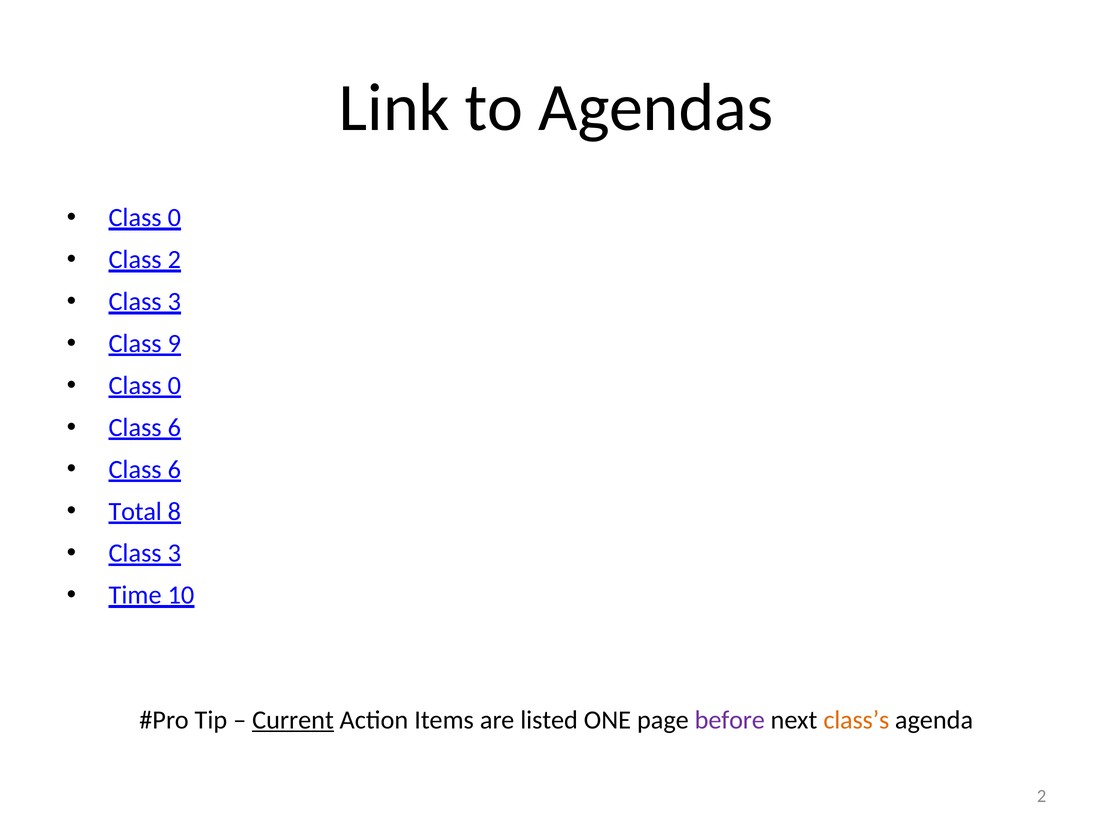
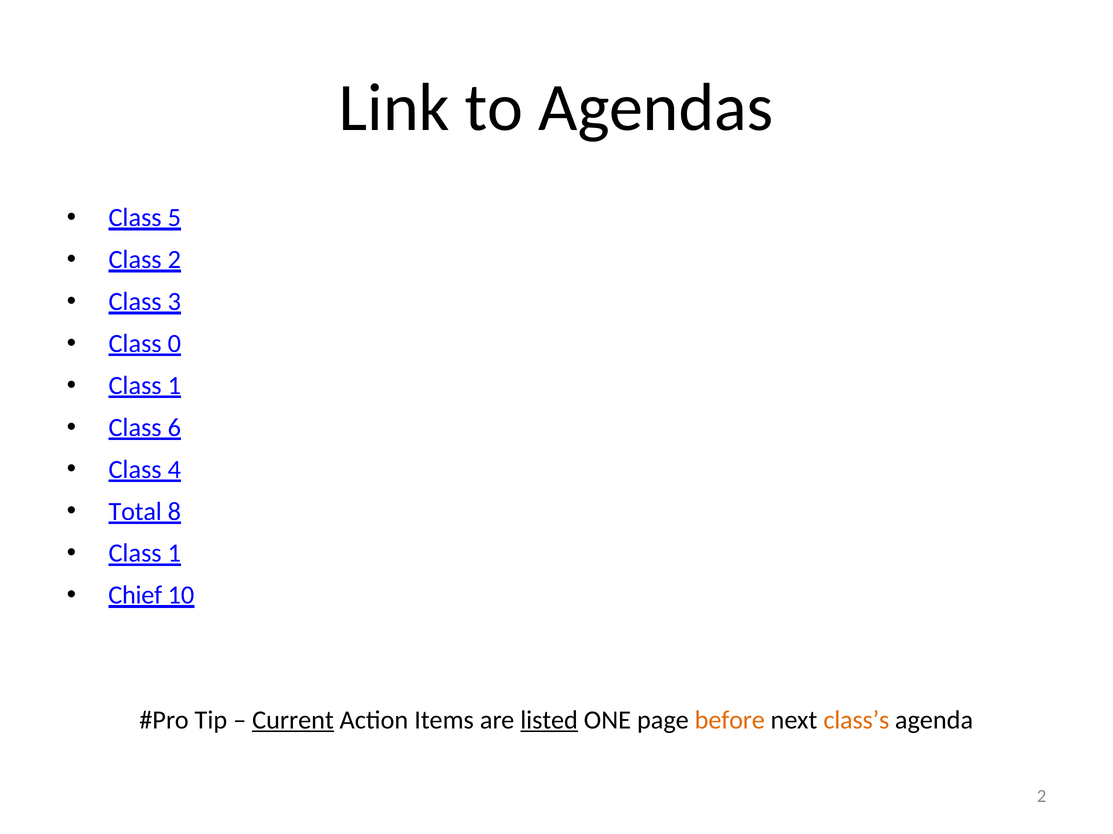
0 at (174, 218): 0 -> 5
9: 9 -> 0
0 at (174, 386): 0 -> 1
6 at (174, 470): 6 -> 4
3 at (174, 554): 3 -> 1
Time: Time -> Chief
listed underline: none -> present
before colour: purple -> orange
